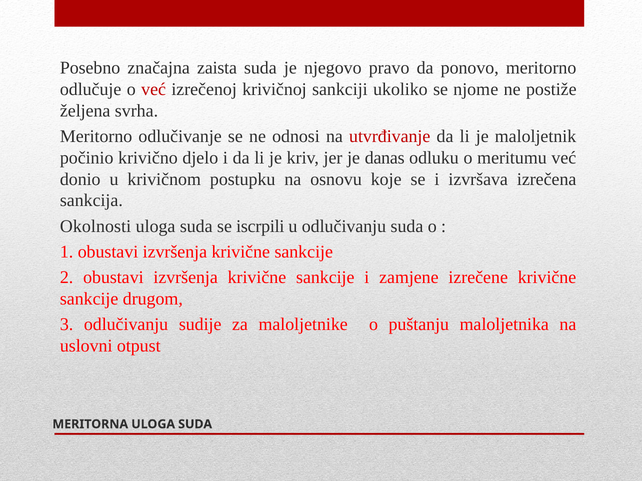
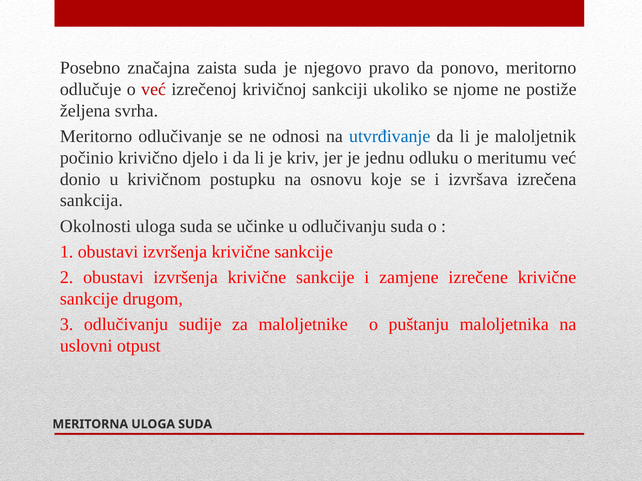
utvrđivanje colour: red -> blue
danas: danas -> jednu
iscrpili: iscrpili -> učinke
